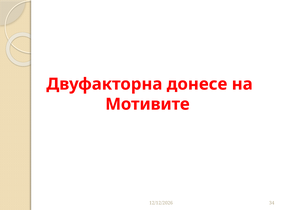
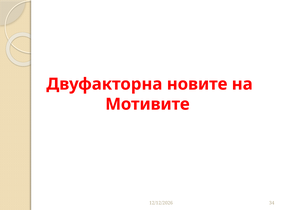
донесе: донесе -> новите
